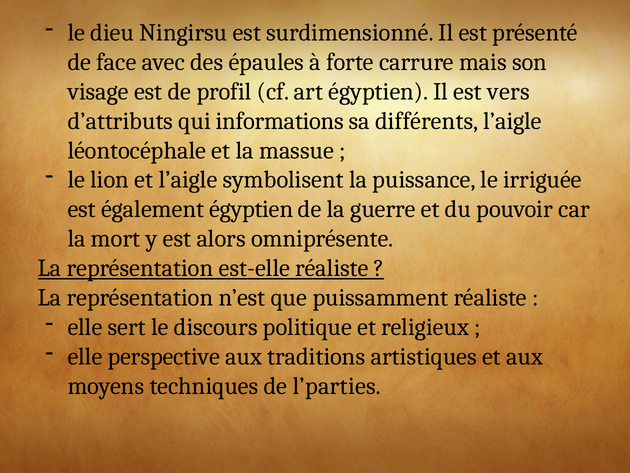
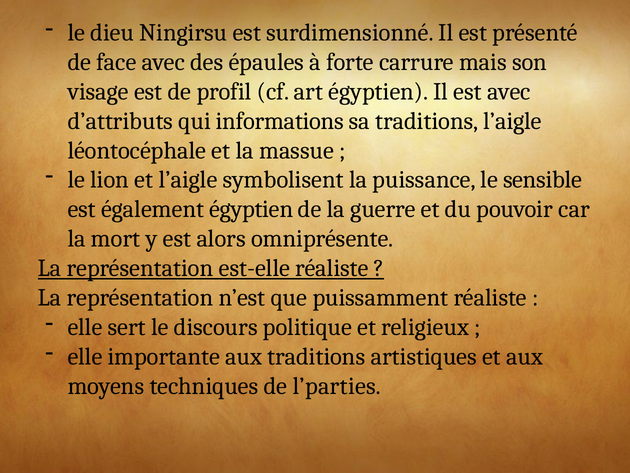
est vers: vers -> avec
sa différents: différents -> traditions
irriguée: irriguée -> sensible
perspective: perspective -> importante
